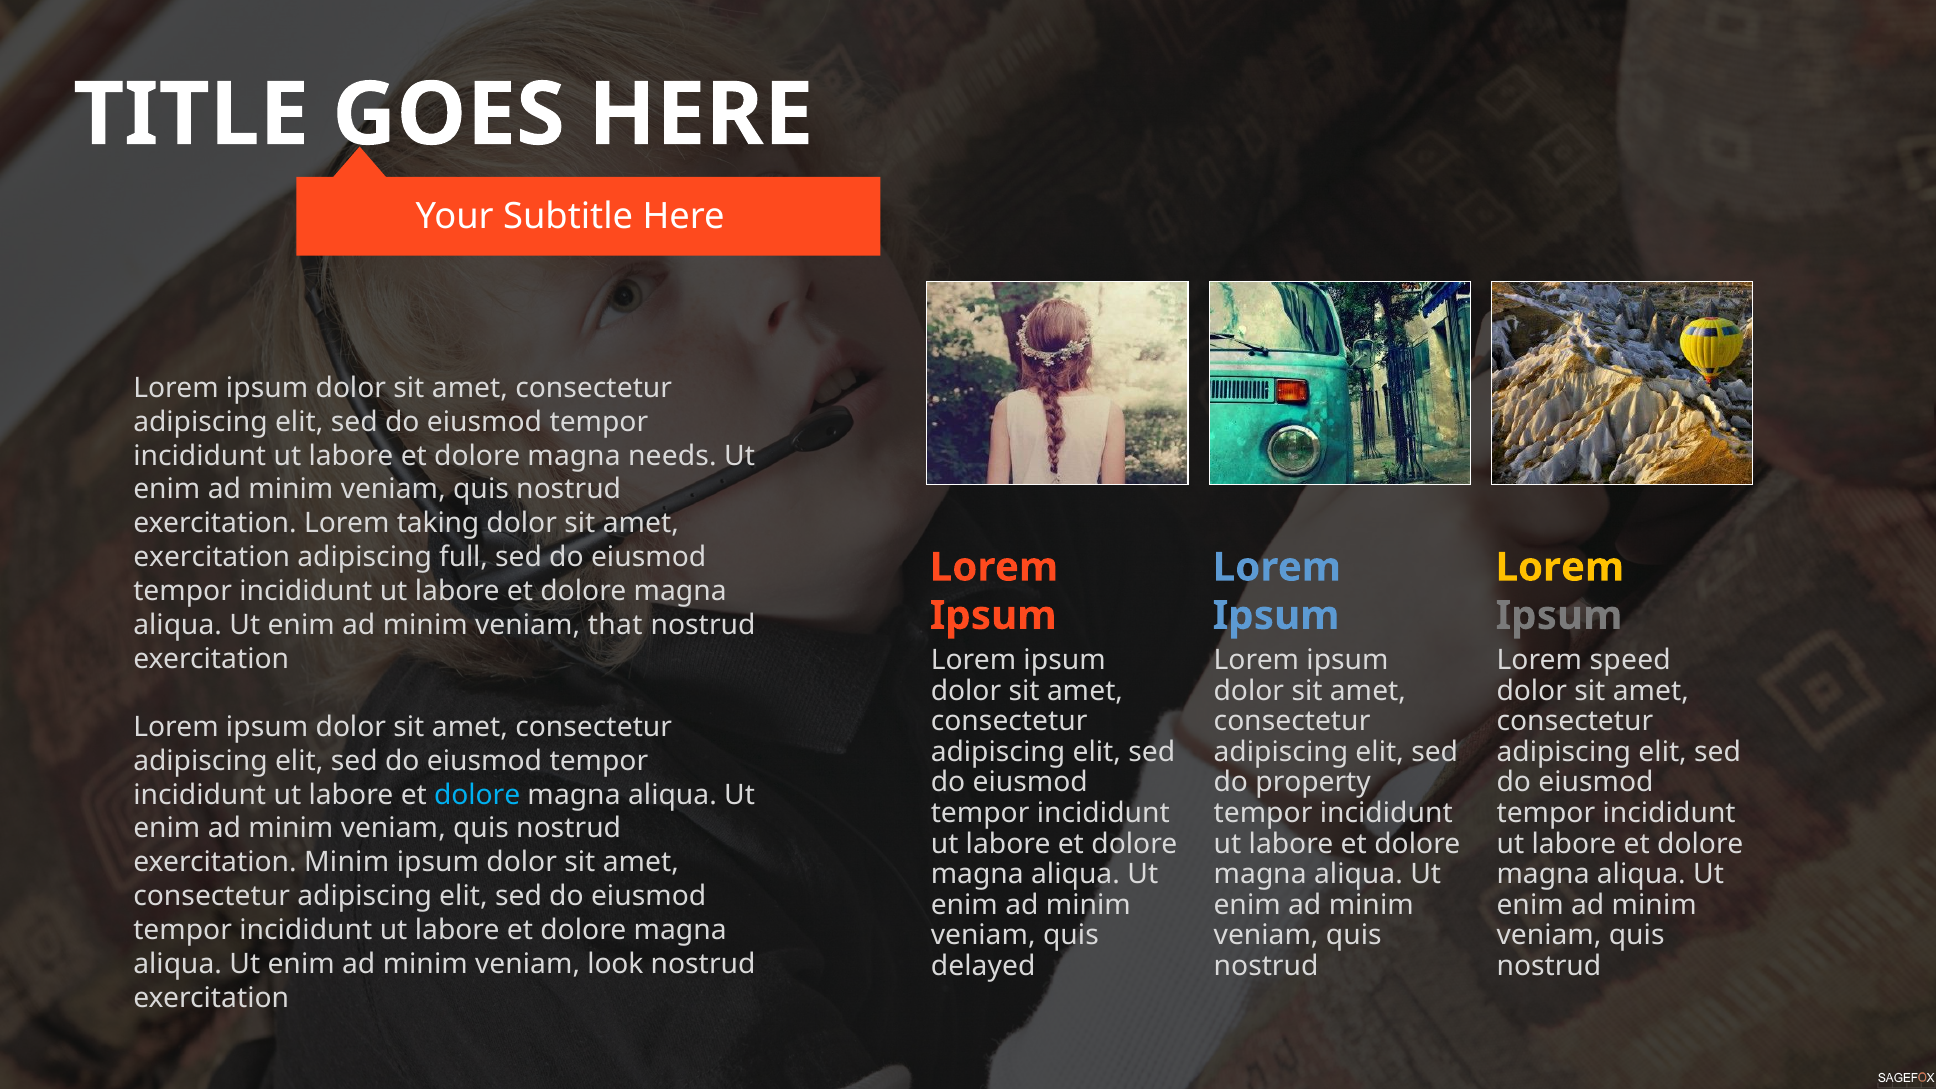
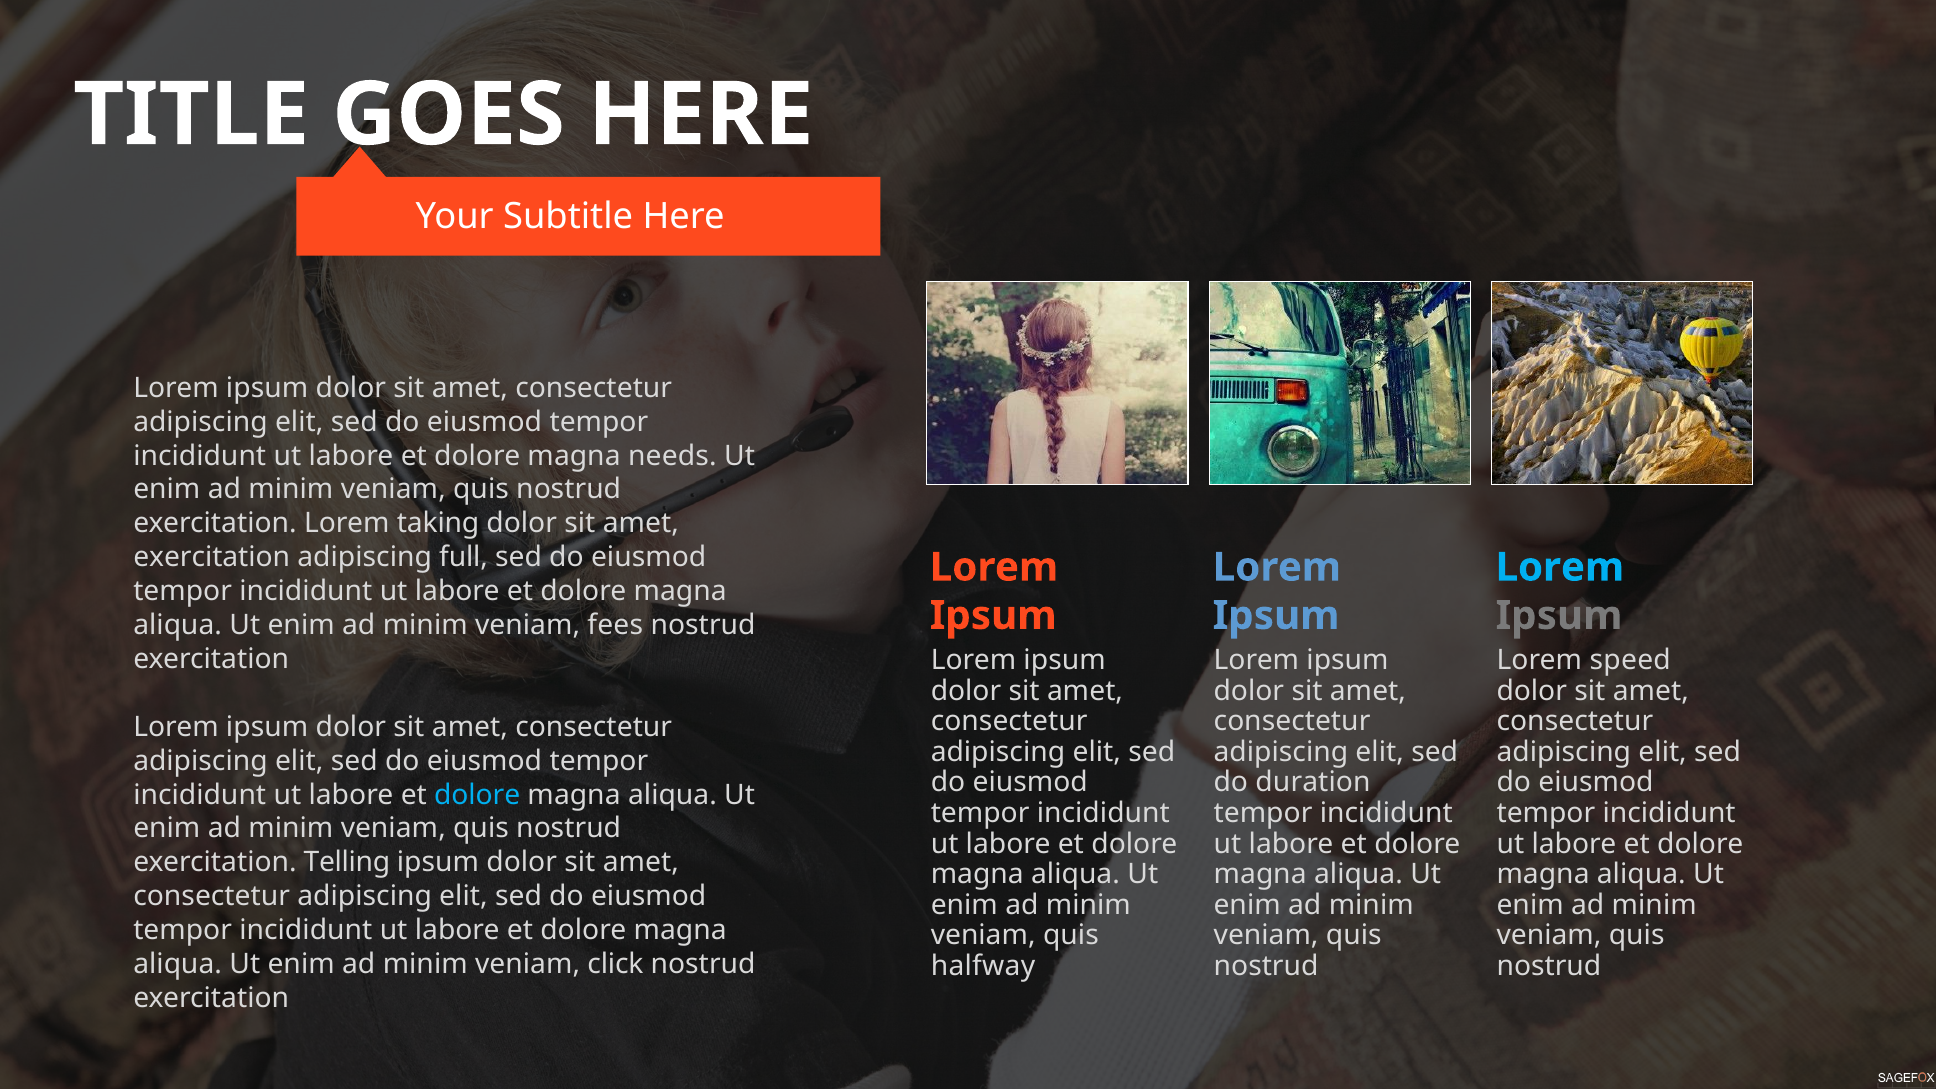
Lorem at (1560, 567) colour: yellow -> light blue
that: that -> fees
property: property -> duration
exercitation Minim: Minim -> Telling
look: look -> click
delayed: delayed -> halfway
